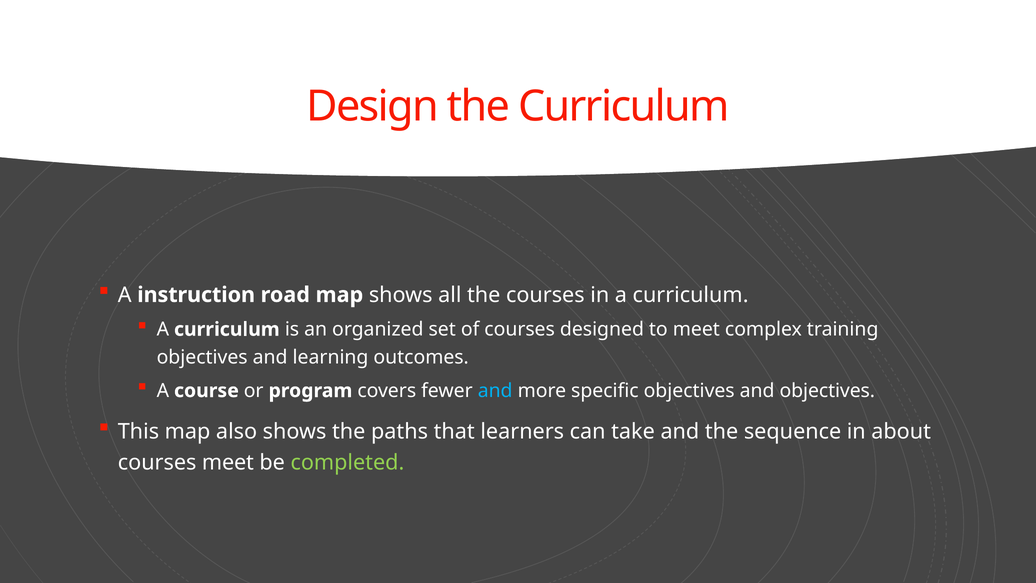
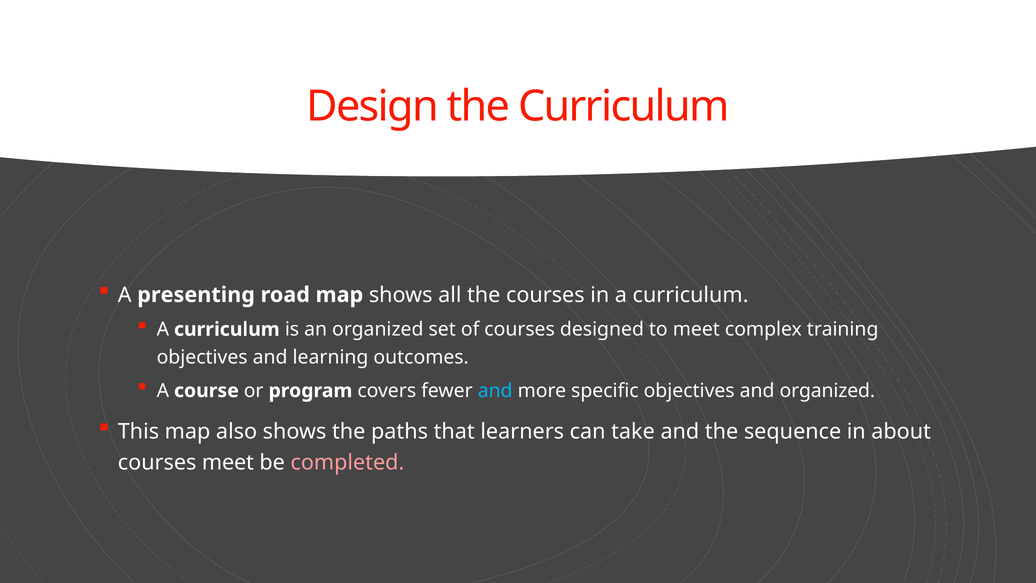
instruction: instruction -> presenting
and objectives: objectives -> organized
completed colour: light green -> pink
